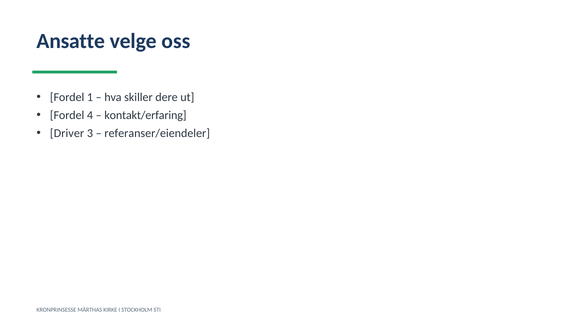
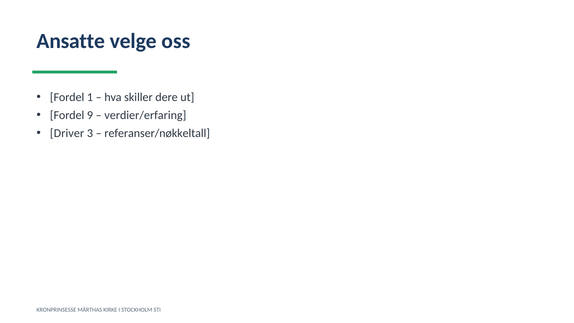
4: 4 -> 9
kontakt/erfaring: kontakt/erfaring -> verdier/erfaring
referanser/eiendeler: referanser/eiendeler -> referanser/nøkkeltall
